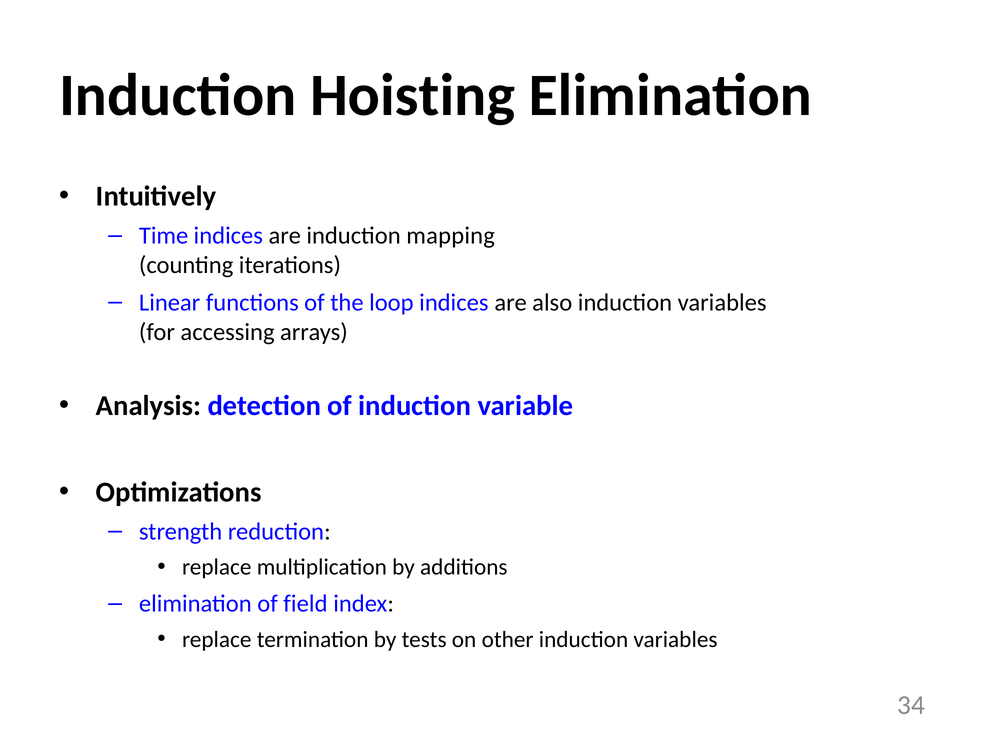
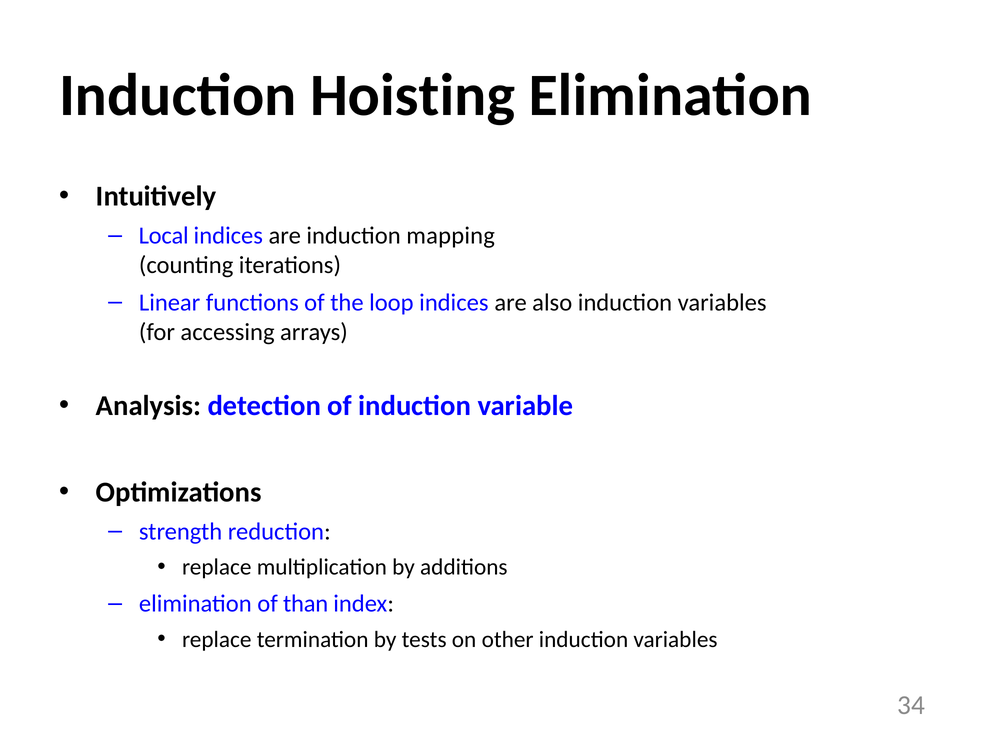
Time: Time -> Local
field: field -> than
